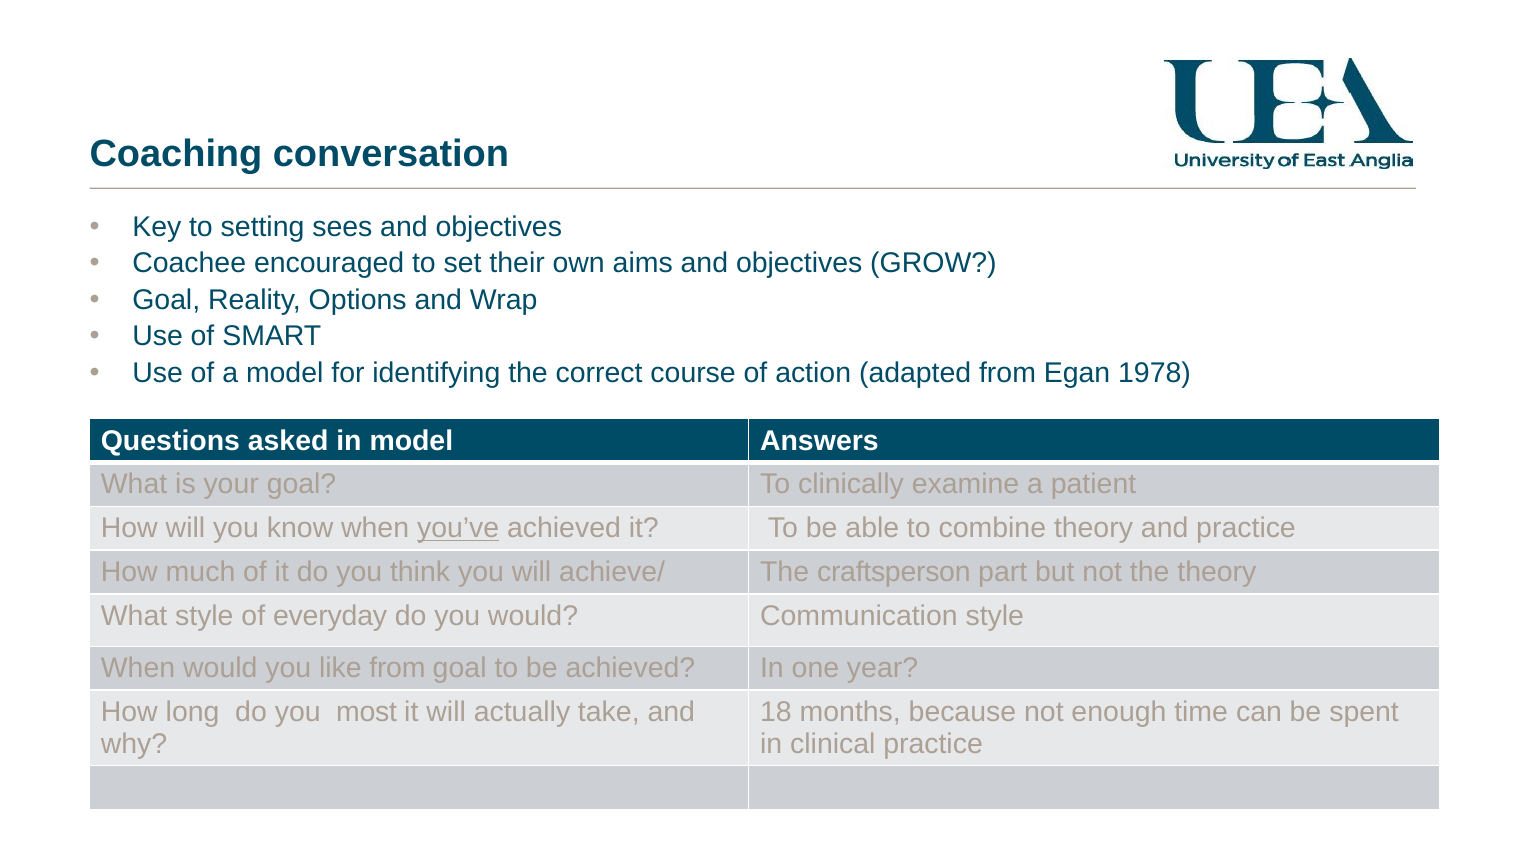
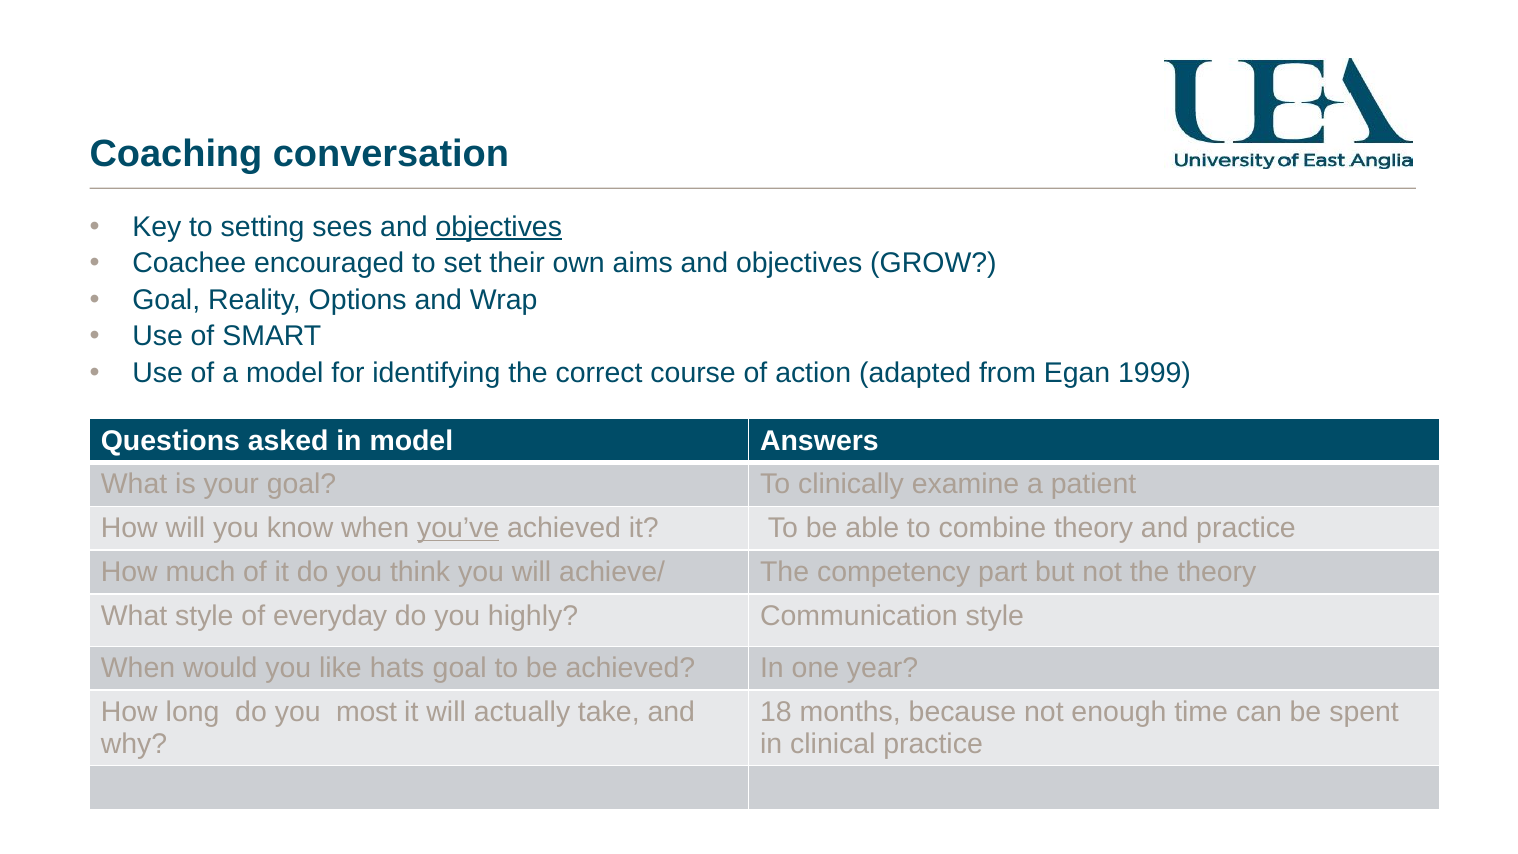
objectives at (499, 227) underline: none -> present
1978: 1978 -> 1999
craftsperson: craftsperson -> competency
you would: would -> highly
like from: from -> hats
